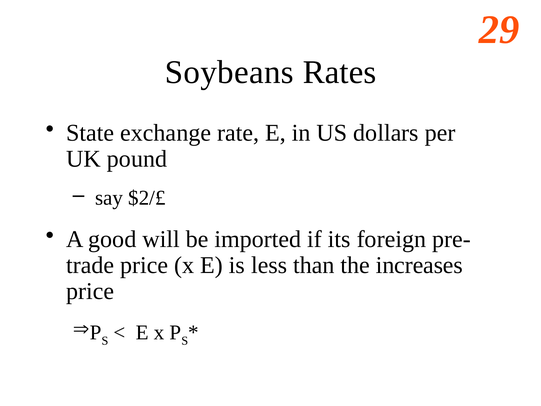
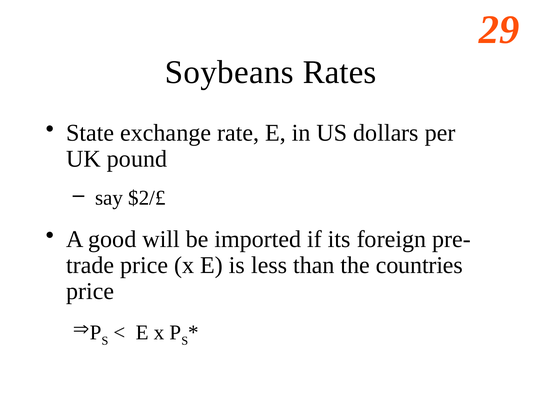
increases: increases -> countries
